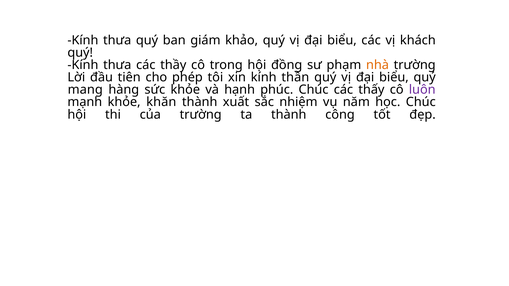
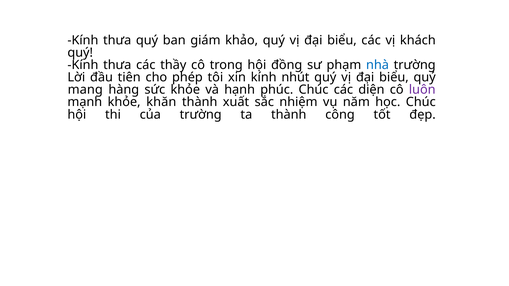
nhà colour: orange -> blue
thần: thần -> nhút
thấy: thấy -> diện
